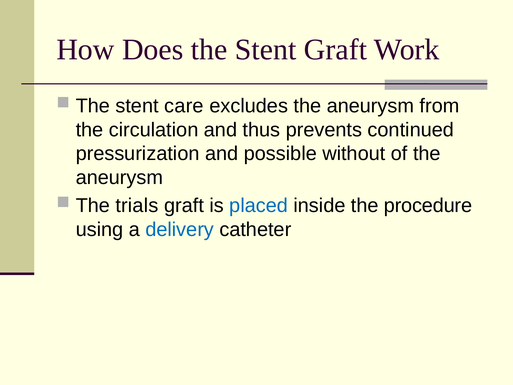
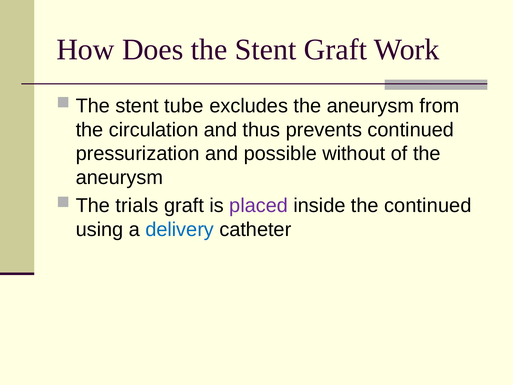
care: care -> tube
placed colour: blue -> purple
the procedure: procedure -> continued
